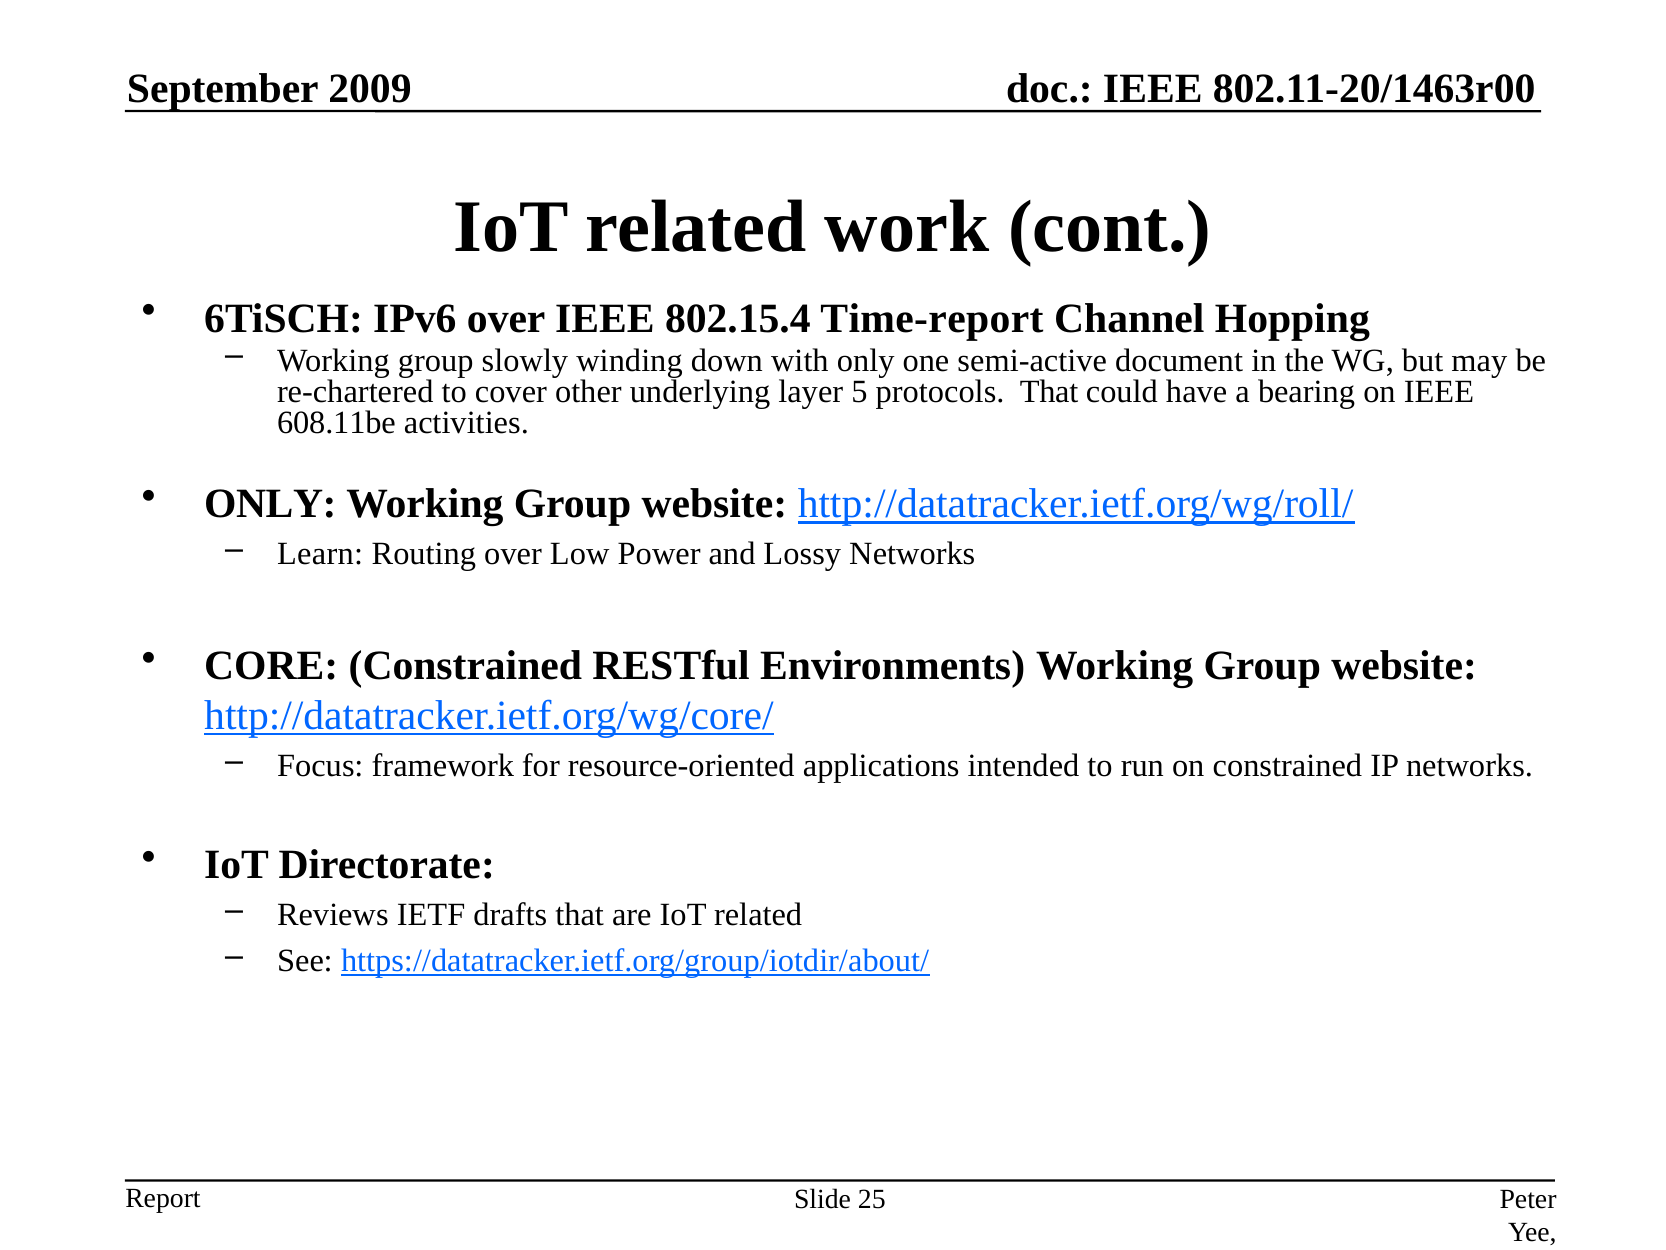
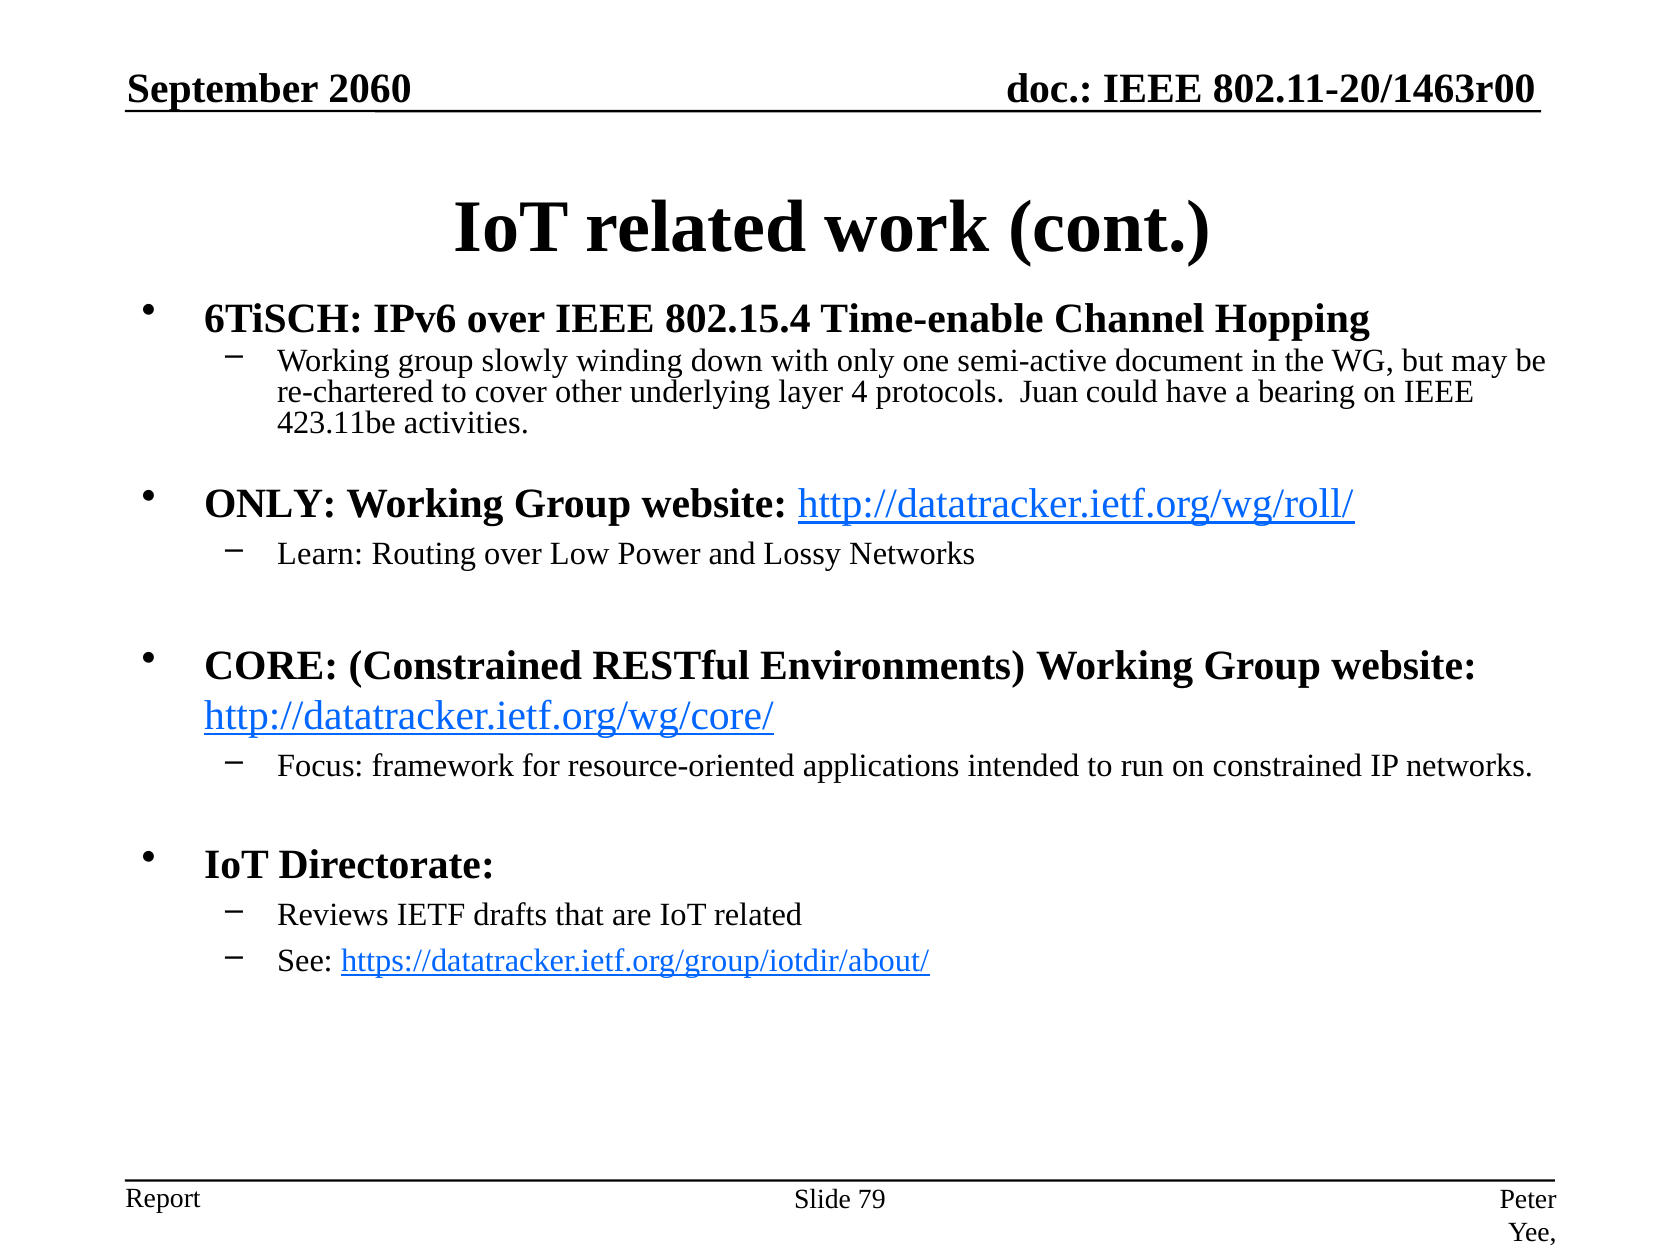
2009: 2009 -> 2060
Time-report: Time-report -> Time-enable
5: 5 -> 4
protocols That: That -> Juan
608.11be: 608.11be -> 423.11be
25: 25 -> 79
